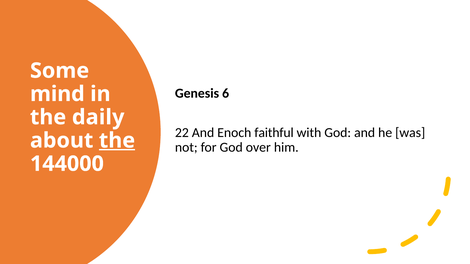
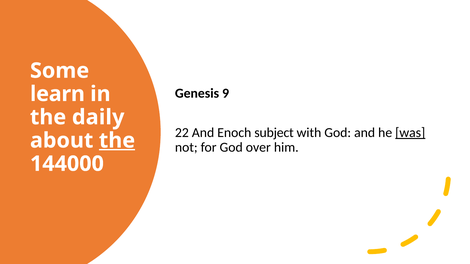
6: 6 -> 9
mind: mind -> learn
faithful: faithful -> subject
was underline: none -> present
